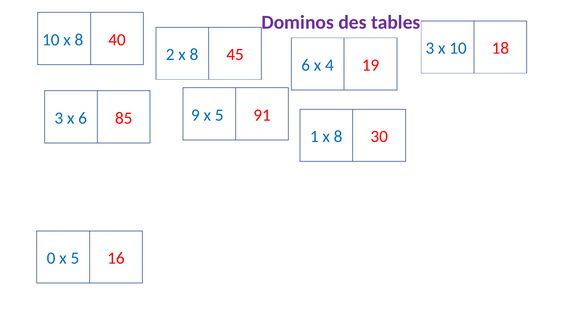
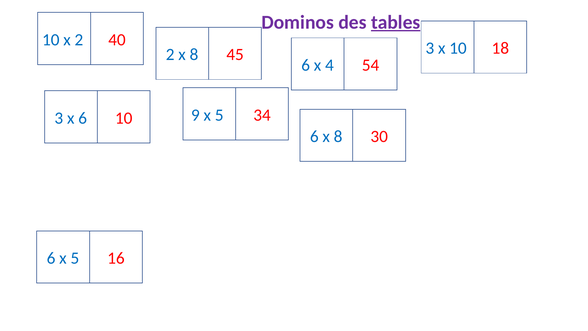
tables underline: none -> present
10 x 8: 8 -> 2
19: 19 -> 54
91: 91 -> 34
6 85: 85 -> 10
1 at (314, 136): 1 -> 6
0 at (51, 258): 0 -> 6
